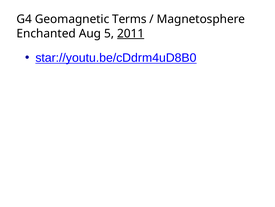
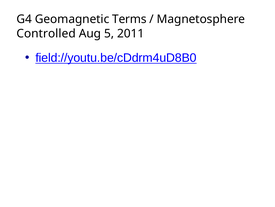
Enchanted: Enchanted -> Controlled
2011 underline: present -> none
star://youtu.be/cDdrm4uD8B0: star://youtu.be/cDdrm4uD8B0 -> field://youtu.be/cDdrm4uD8B0
